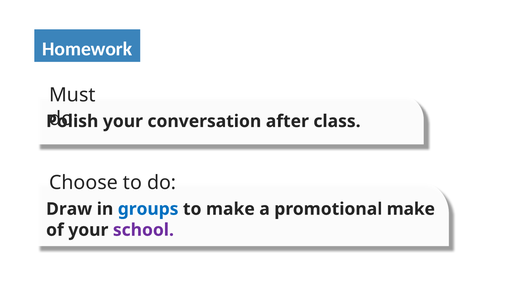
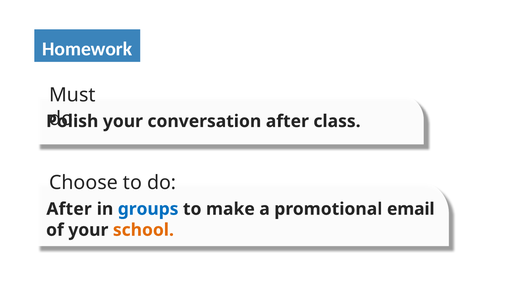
Draw at (69, 209): Draw -> After
promotional make: make -> email
school colour: purple -> orange
